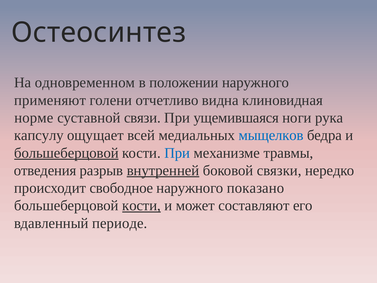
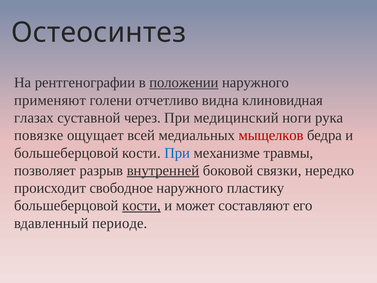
одновременном: одновременном -> рентгенографии
положении underline: none -> present
норме: норме -> глазах
связи: связи -> через
ущемившаяся: ущемившаяся -> медицинский
капсулу: капсулу -> повязке
мыщелков colour: blue -> red
большеберцовой at (66, 153) underline: present -> none
отведения: отведения -> позволяет
показано: показано -> пластику
